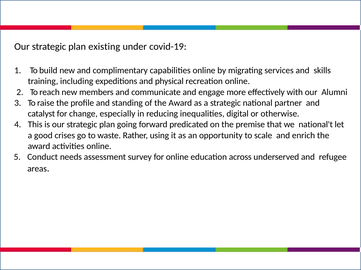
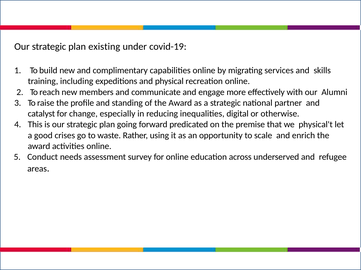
national't: national't -> physical't
